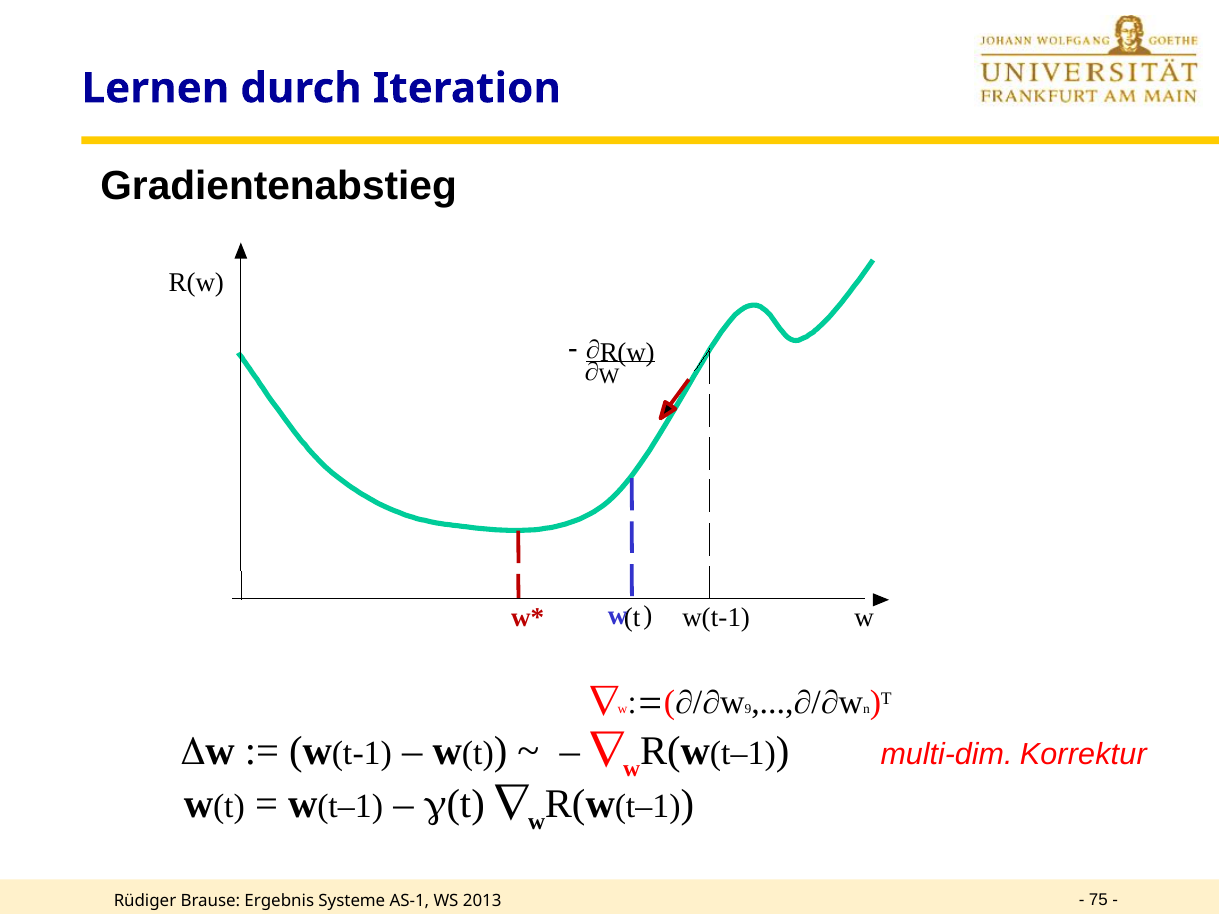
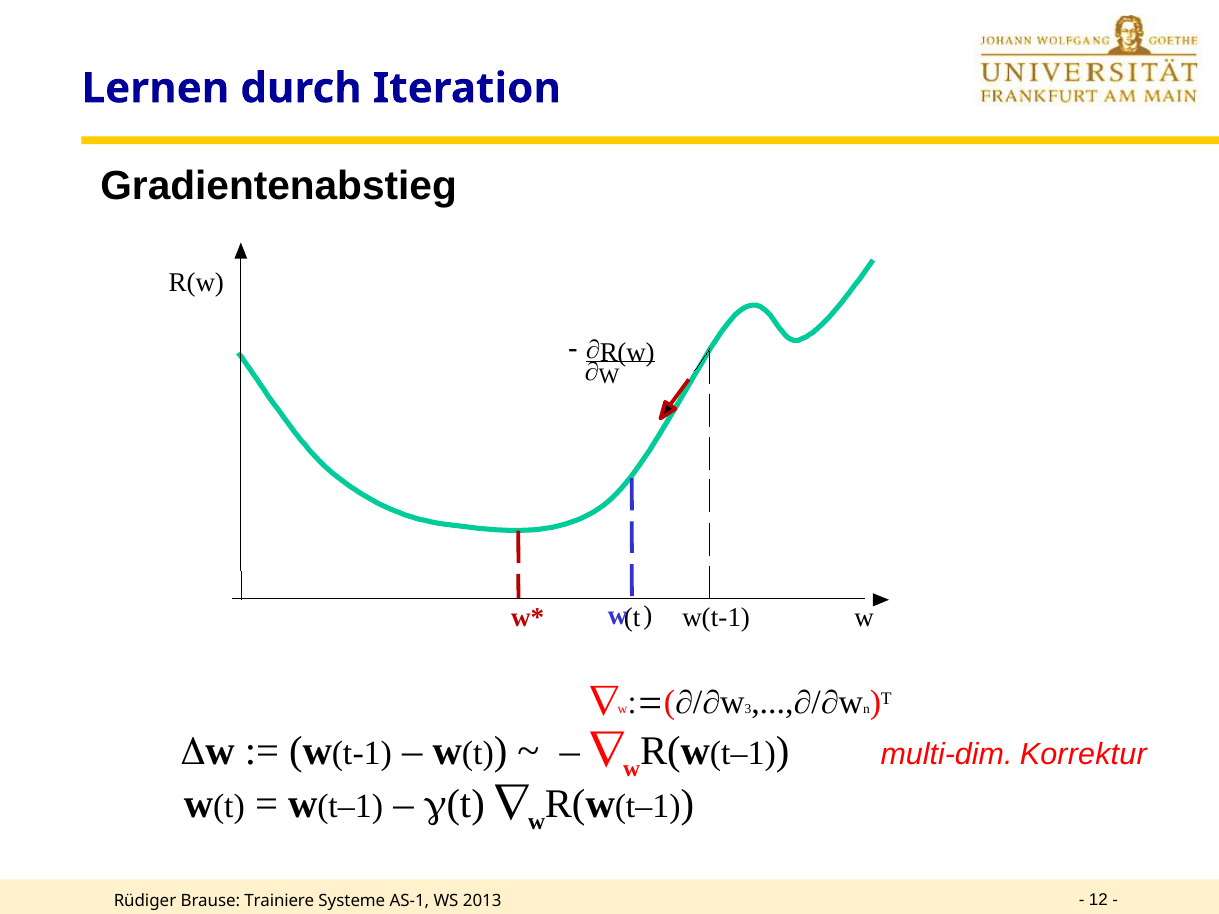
9: 9 -> 3
Ergebnis: Ergebnis -> Trainiere
75: 75 -> 12
